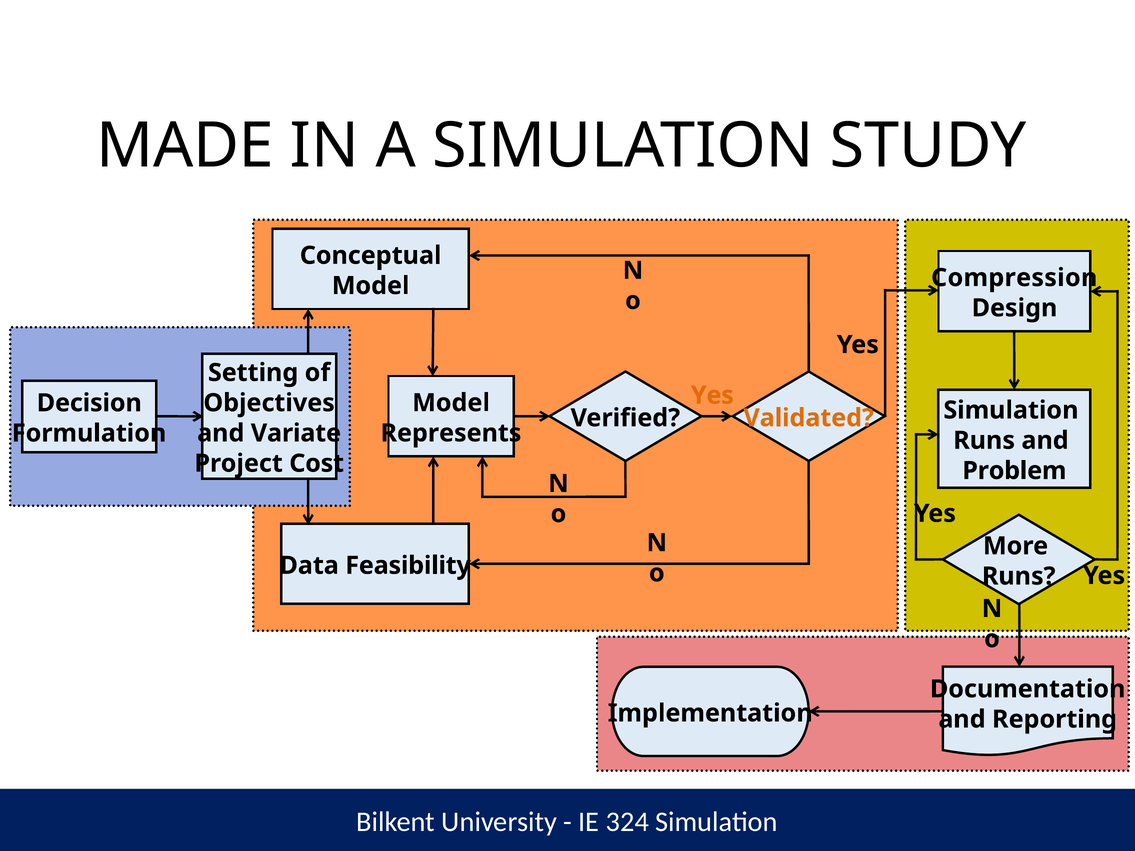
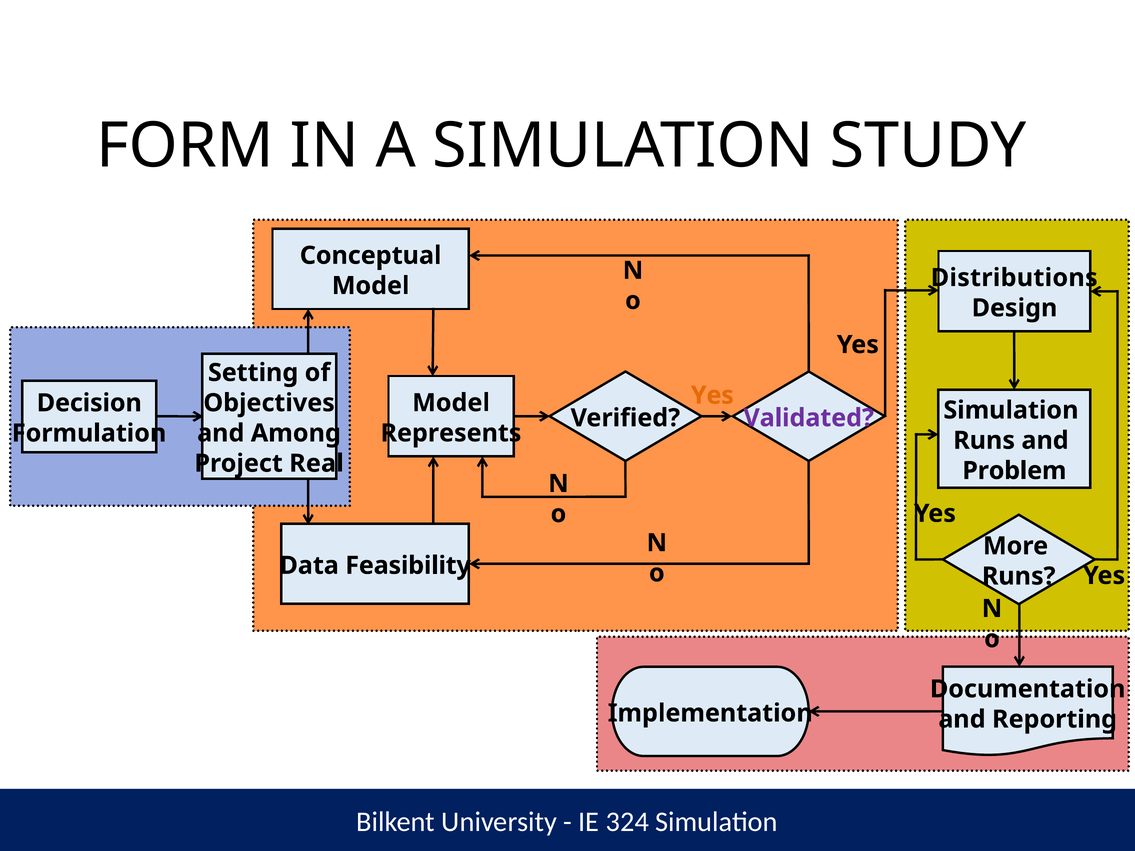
MADE: MADE -> FORM
Compression: Compression -> Distributions
Validated colour: orange -> purple
Variate: Variate -> Among
Cost: Cost -> Real
